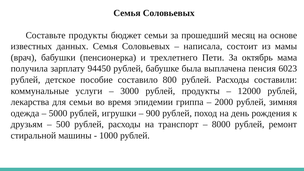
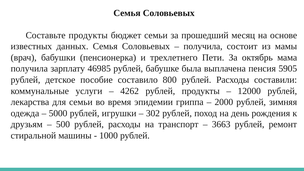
написала at (203, 46): написала -> получила
94450: 94450 -> 46985
6023: 6023 -> 5905
3000: 3000 -> 4262
900: 900 -> 302
8000: 8000 -> 3663
